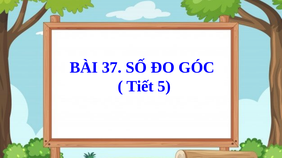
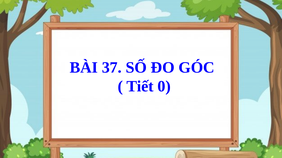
5: 5 -> 0
